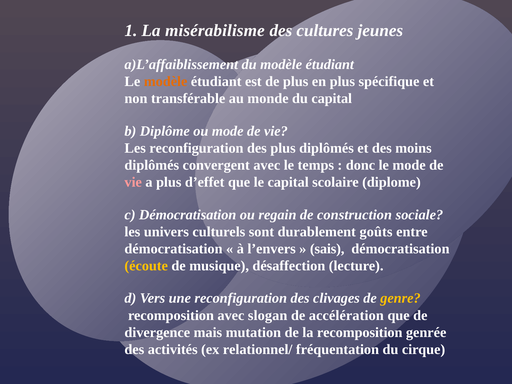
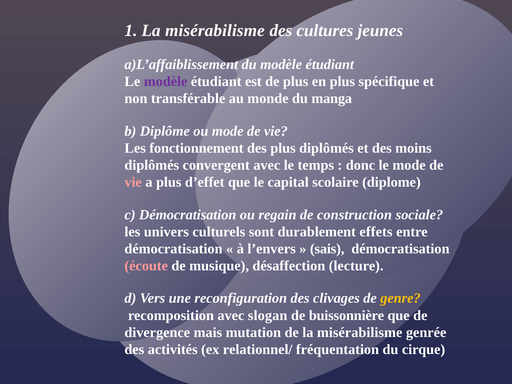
modèle at (166, 81) colour: orange -> purple
du capital: capital -> manga
Les reconfiguration: reconfiguration -> fonctionnement
goûts: goûts -> effets
écoute colour: yellow -> pink
accélération: accélération -> buissonnière
de la recomposition: recomposition -> misérabilisme
